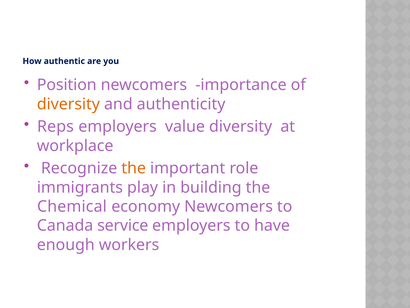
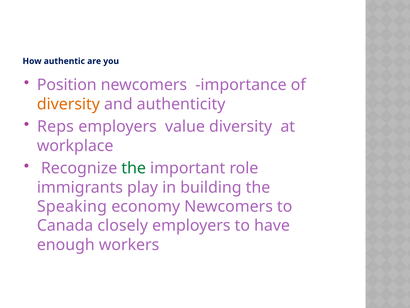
the at (134, 168) colour: orange -> green
Chemical: Chemical -> Speaking
service: service -> closely
